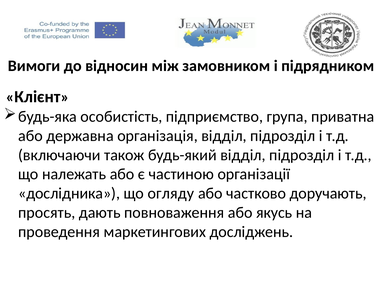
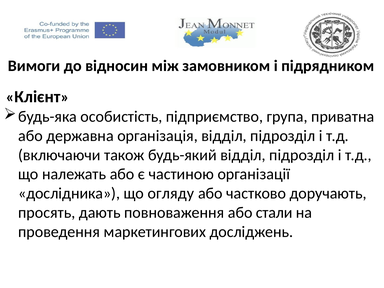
якусь: якусь -> стали
